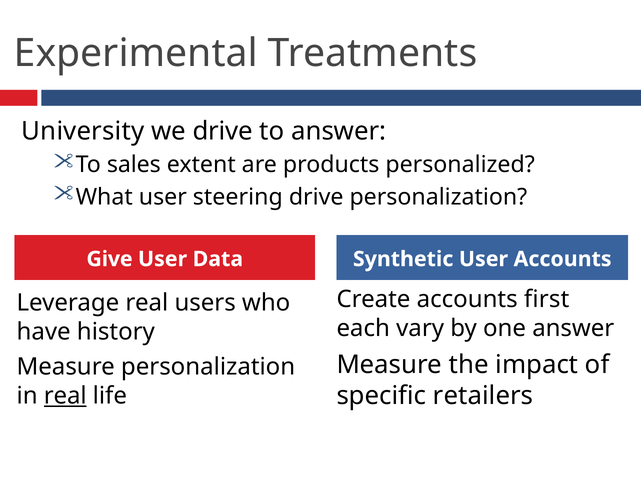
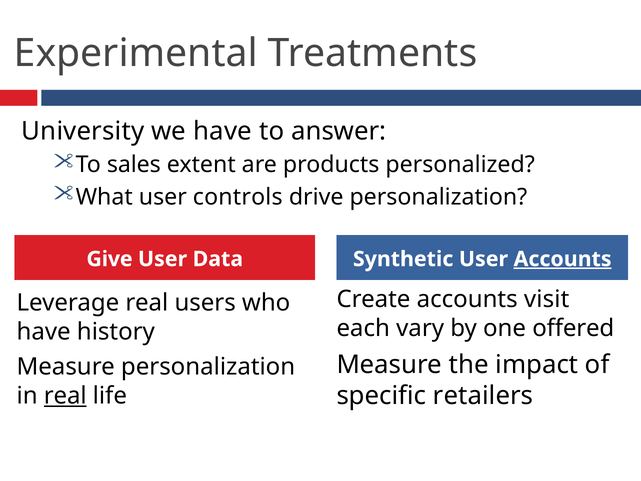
we drive: drive -> have
steering: steering -> controls
Accounts at (563, 259) underline: none -> present
first: first -> visit
one answer: answer -> offered
